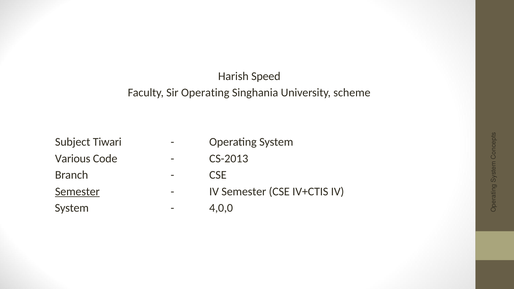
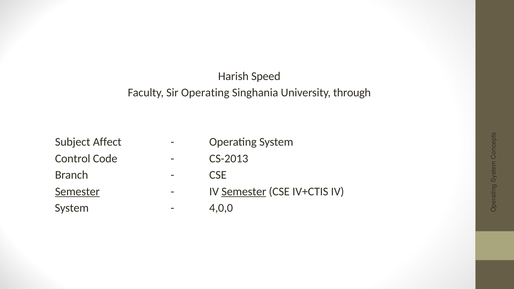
scheme: scheme -> through
Tiwari: Tiwari -> Affect
Various: Various -> Control
Semester at (244, 192) underline: none -> present
